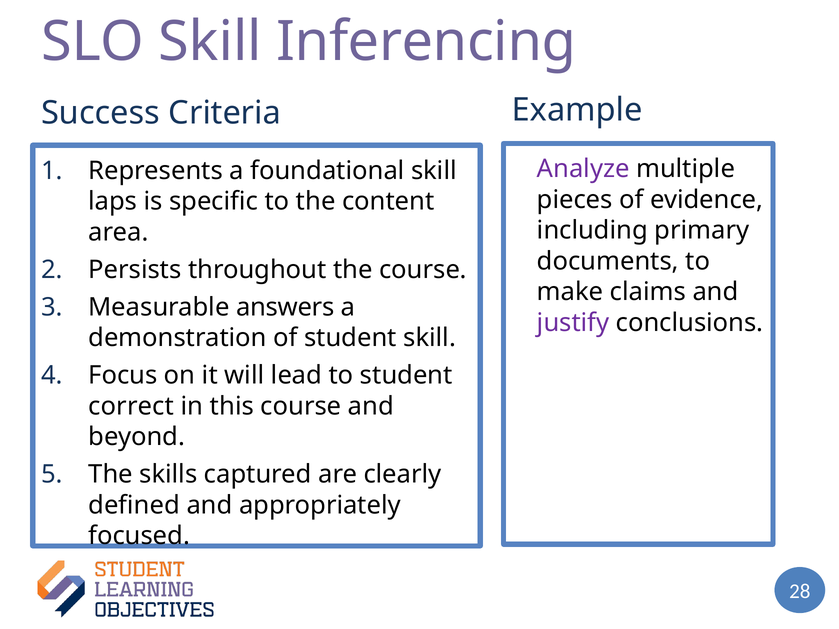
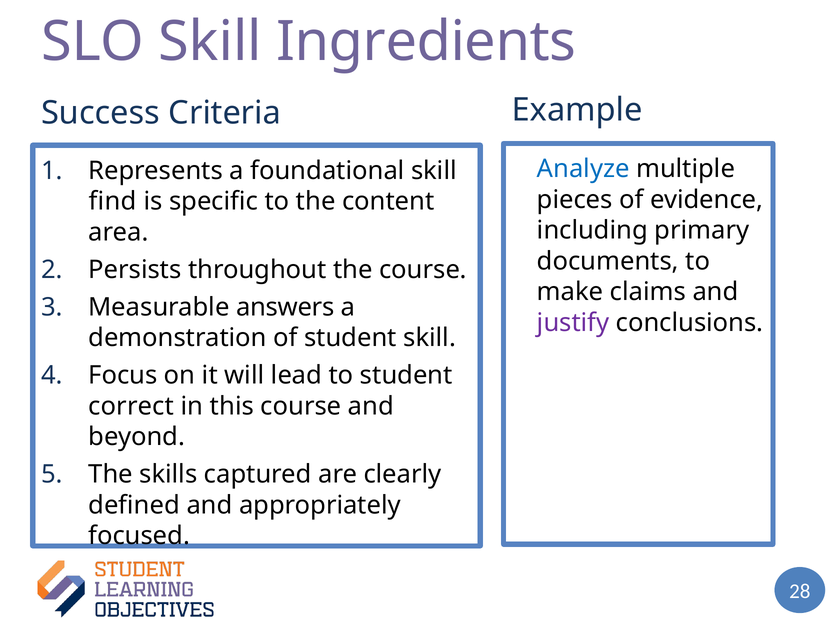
Inferencing: Inferencing -> Ingredients
Analyze colour: purple -> blue
laps: laps -> find
